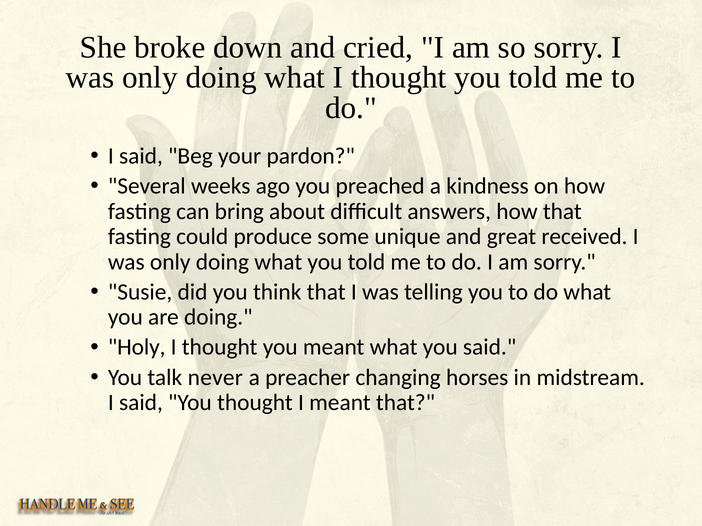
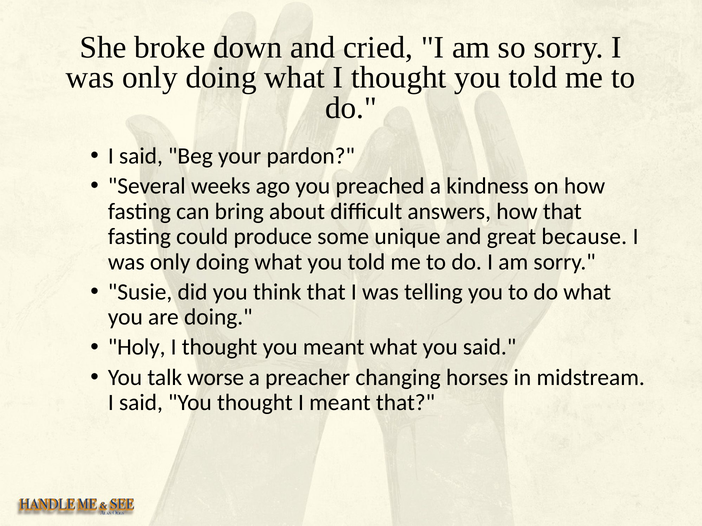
received: received -> because
never: never -> worse
